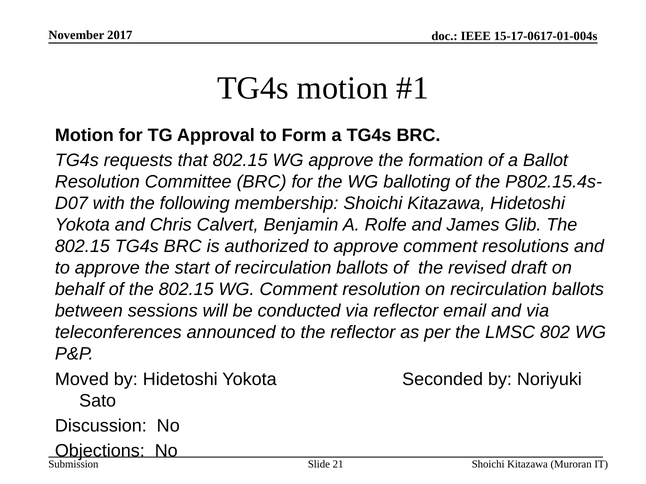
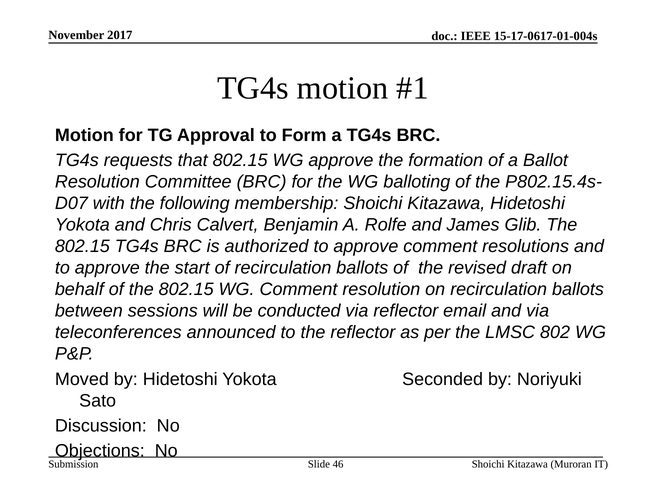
21: 21 -> 46
